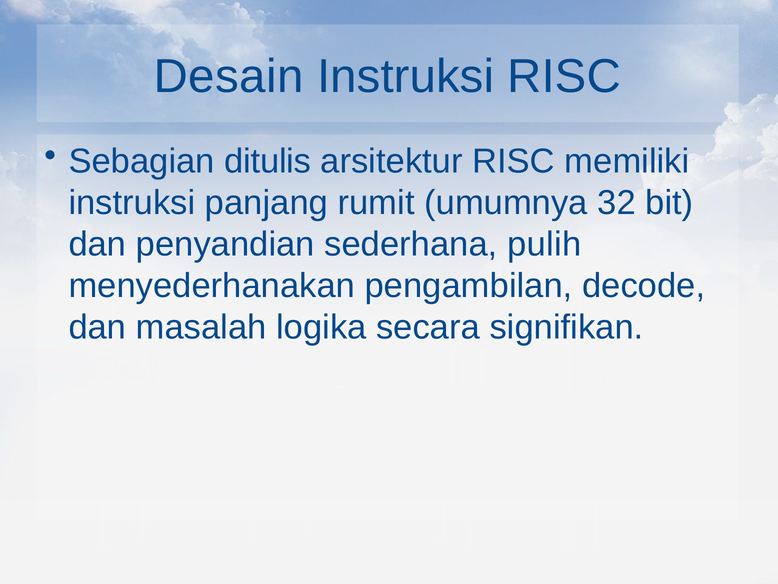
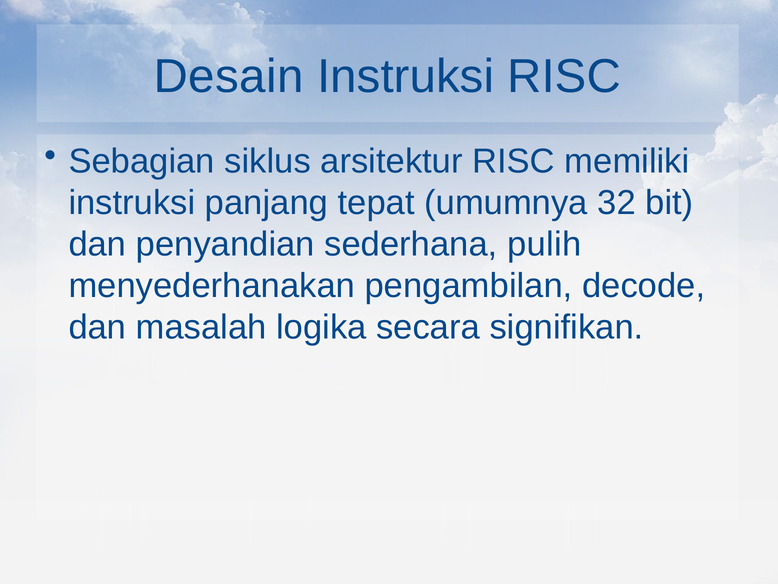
ditulis: ditulis -> siklus
rumit: rumit -> tepat
